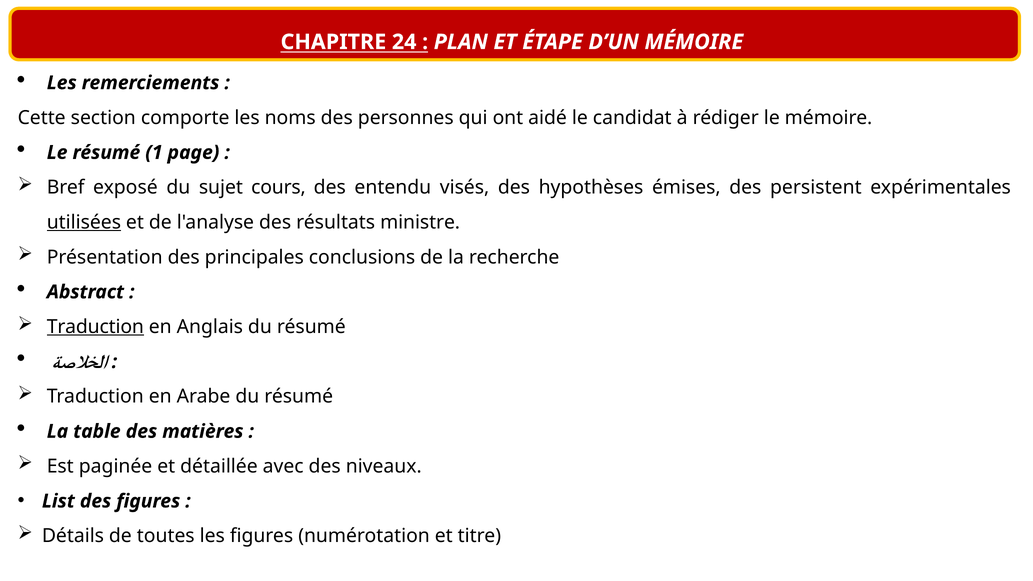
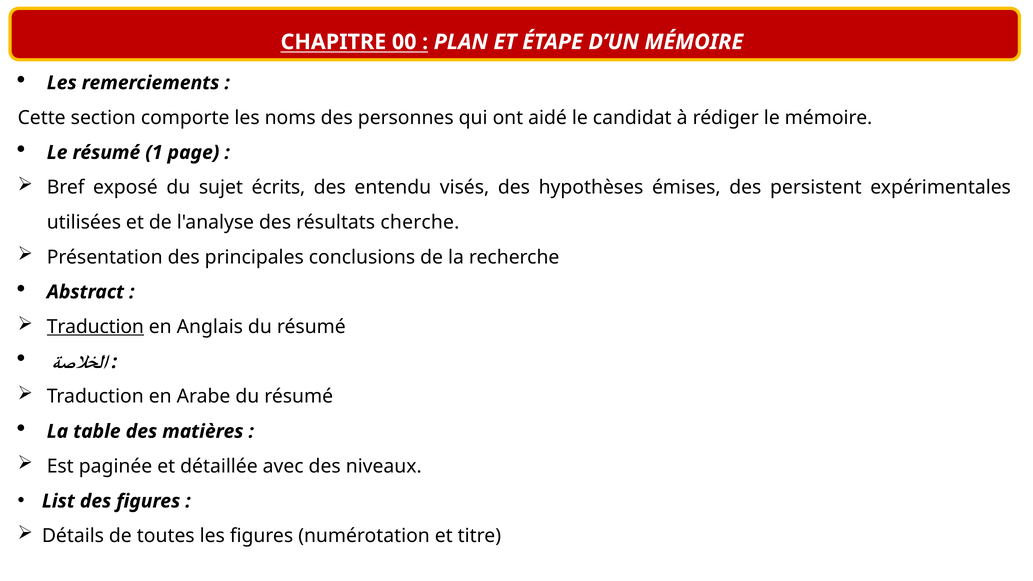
24: 24 -> 00
cours: cours -> écrits
utilisées underline: present -> none
ministre: ministre -> cherche
